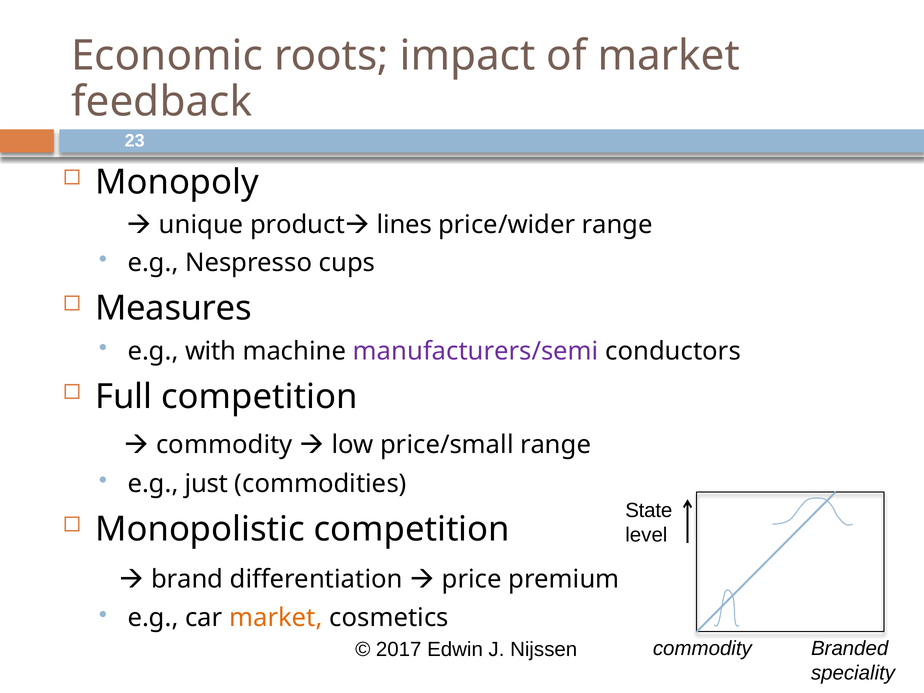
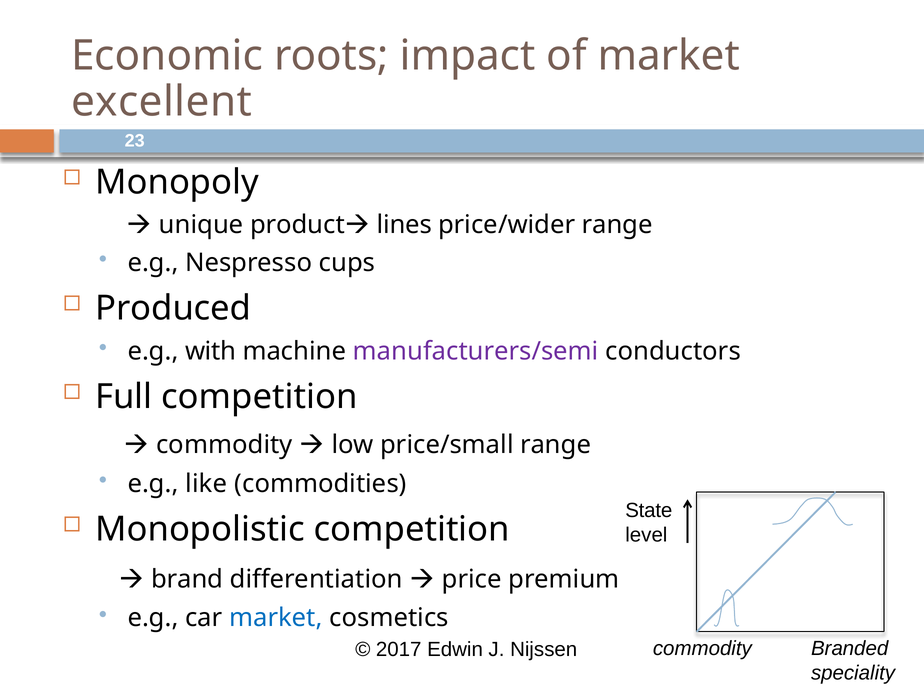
feedback: feedback -> excellent
Measures: Measures -> Produced
just: just -> like
market at (276, 618) colour: orange -> blue
